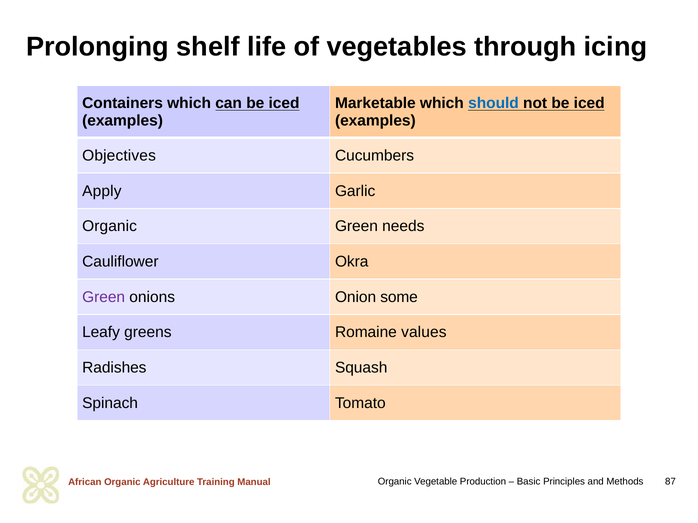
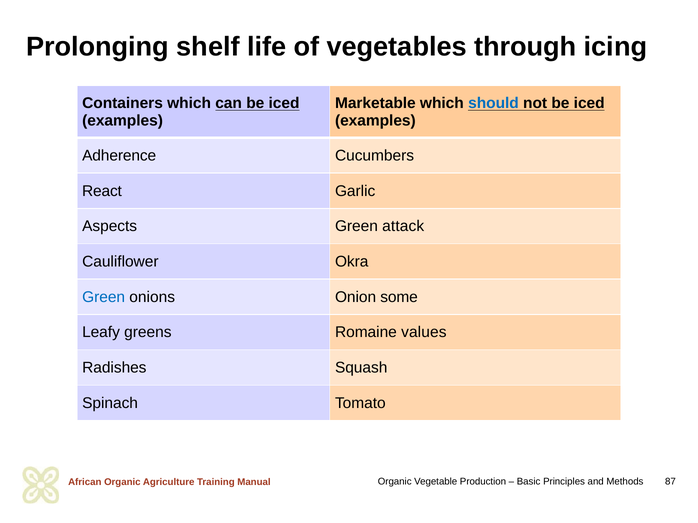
Objectives: Objectives -> Adherence
Apply: Apply -> React
Organic at (110, 226): Organic -> Aspects
needs: needs -> attack
Green at (104, 297) colour: purple -> blue
